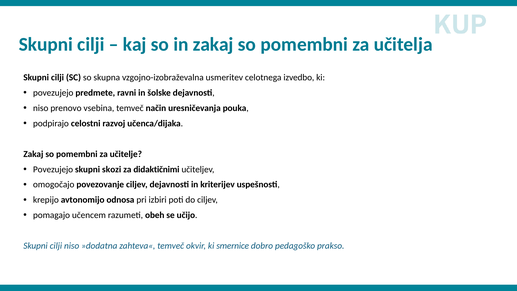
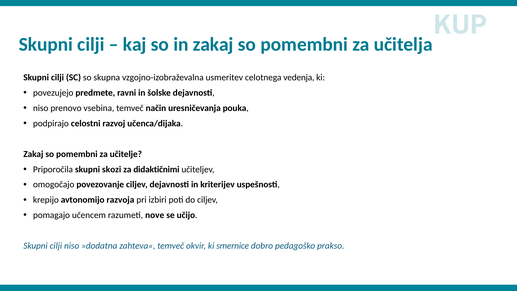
izvedbo: izvedbo -> vedenja
Povezujejo at (53, 169): Povezujejo -> Priporočila
odnosa: odnosa -> razvoja
obeh: obeh -> nove
